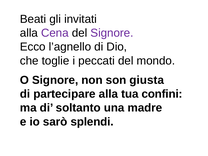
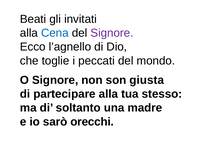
Cena colour: purple -> blue
confini: confini -> stesso
splendi: splendi -> orecchi
